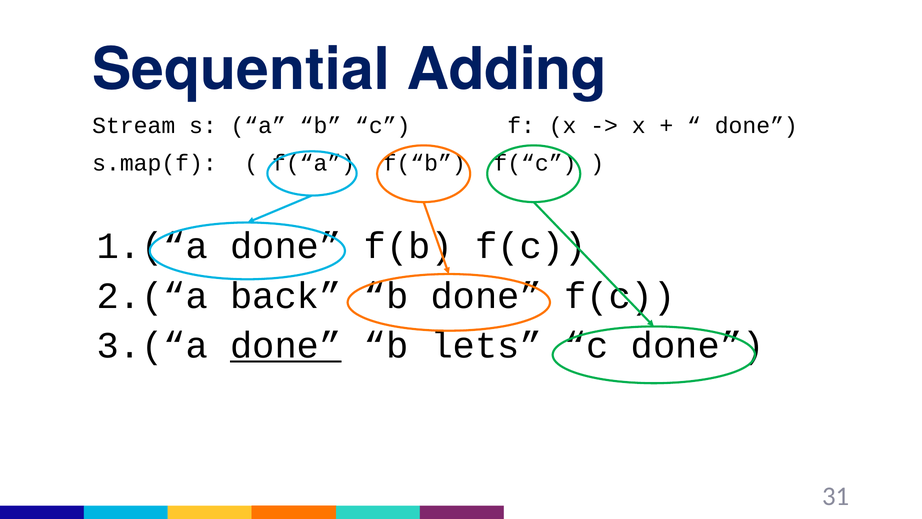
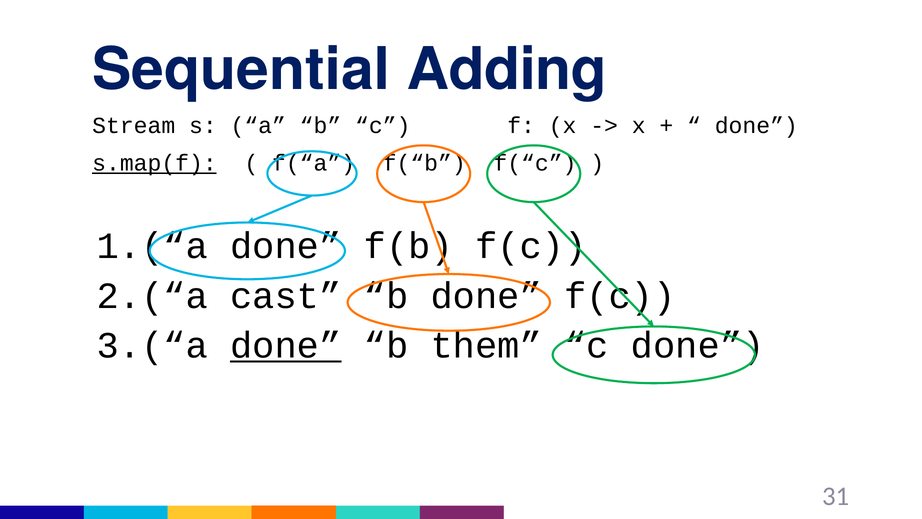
s.map(f underline: none -> present
back: back -> cast
lets: lets -> them
